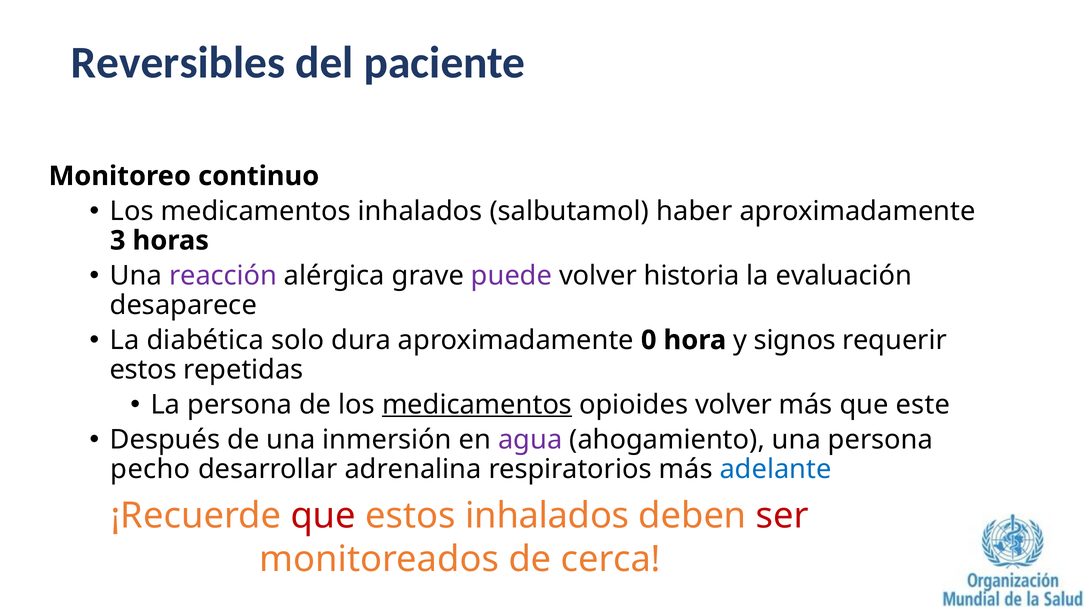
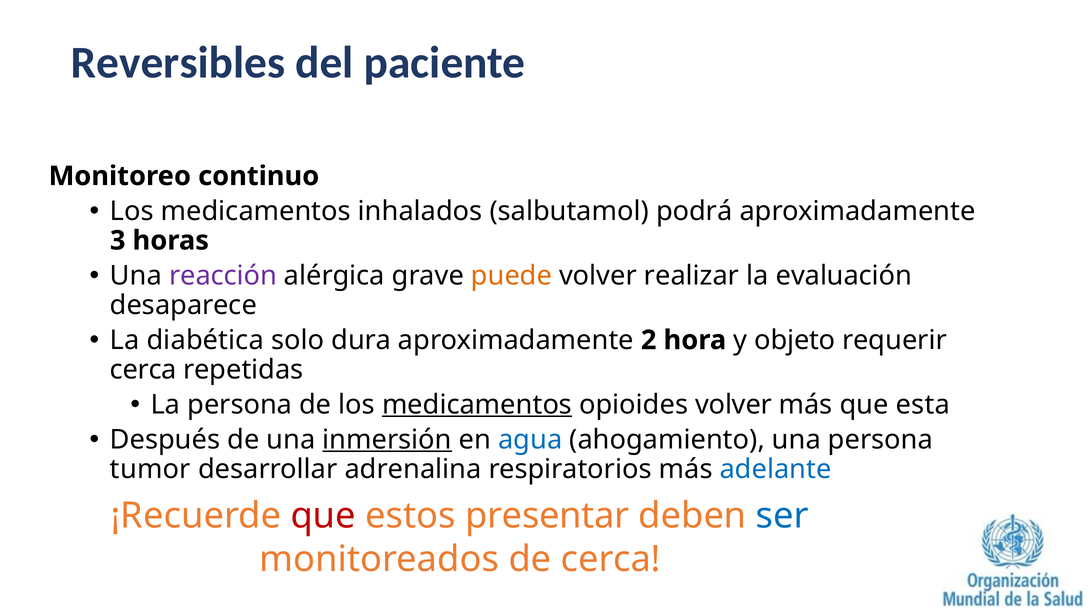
haber: haber -> podrá
puede colour: purple -> orange
historia: historia -> realizar
0: 0 -> 2
signos: signos -> objeto
estos at (143, 370): estos -> cerca
este: este -> esta
inmersión underline: none -> present
agua colour: purple -> blue
pecho: pecho -> tumor
estos inhalados: inhalados -> presentar
ser colour: red -> blue
